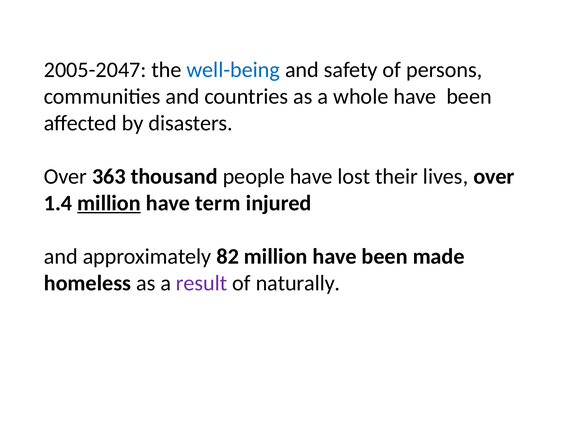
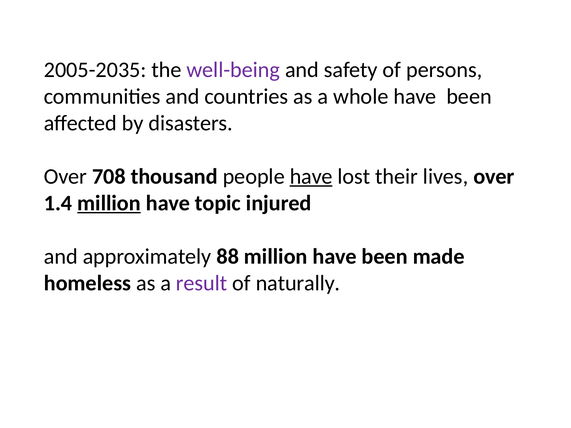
2005-2047: 2005-2047 -> 2005-2035
well-being colour: blue -> purple
363: 363 -> 708
have at (311, 177) underline: none -> present
term: term -> topic
82: 82 -> 88
